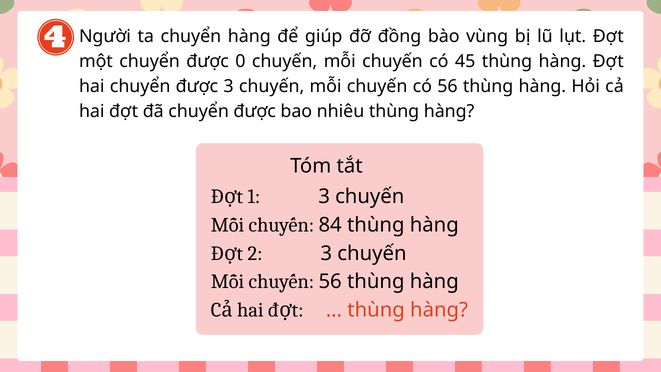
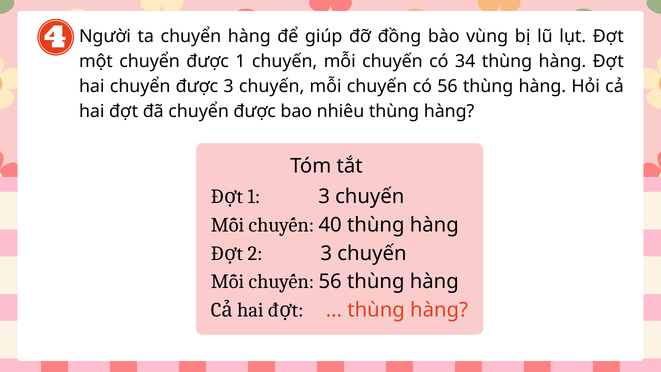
được 0: 0 -> 1
45: 45 -> 34
84: 84 -> 40
